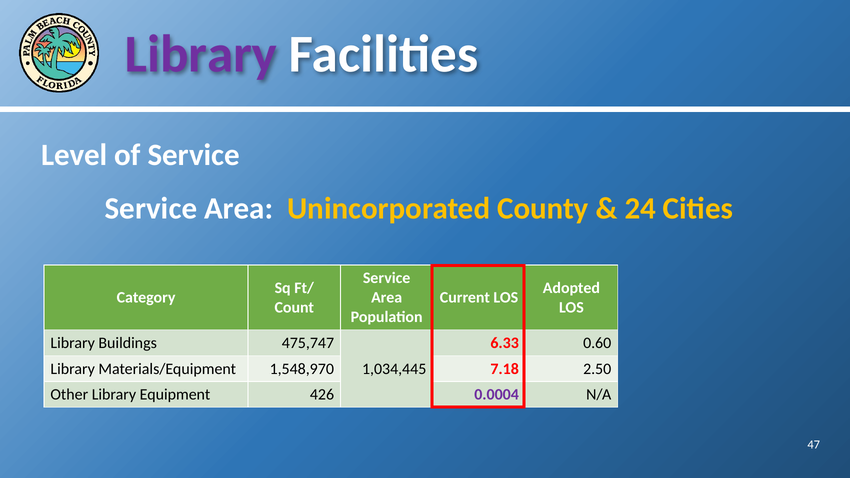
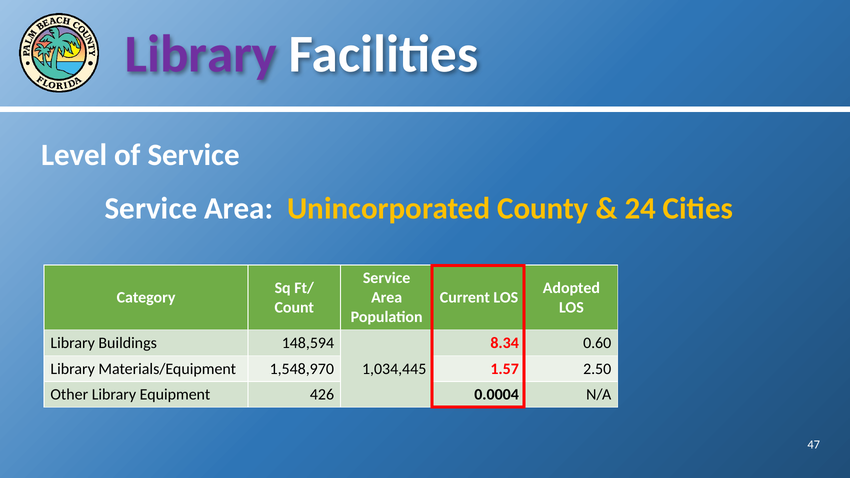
475,747: 475,747 -> 148,594
6.33: 6.33 -> 8.34
7.18: 7.18 -> 1.57
0.0004 colour: purple -> black
